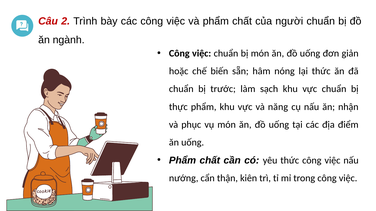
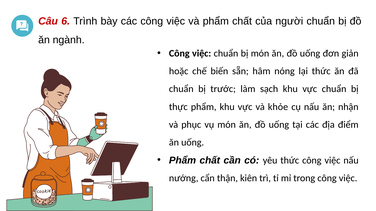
2: 2 -> 6
năng: năng -> khỏe
